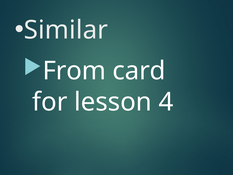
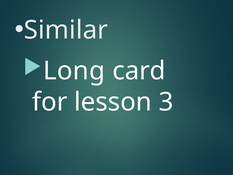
From: From -> Long
4: 4 -> 3
